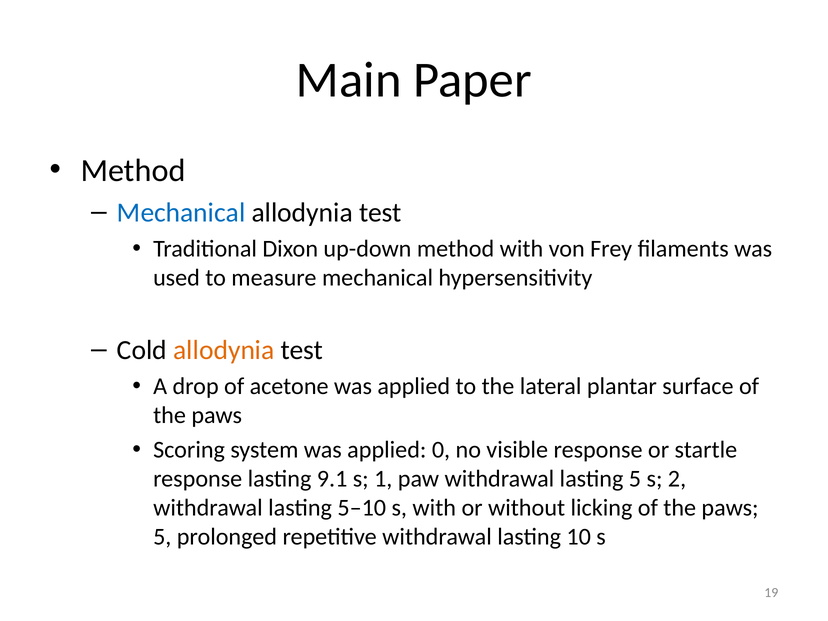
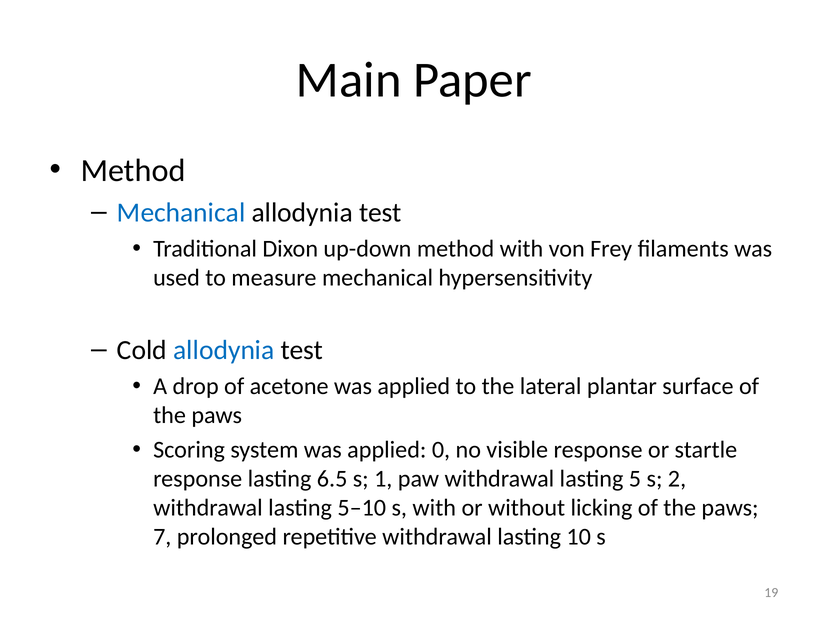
allodynia at (224, 350) colour: orange -> blue
9.1: 9.1 -> 6.5
5 at (162, 537): 5 -> 7
